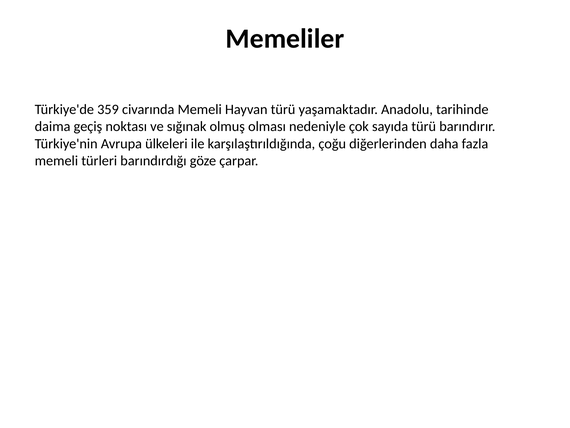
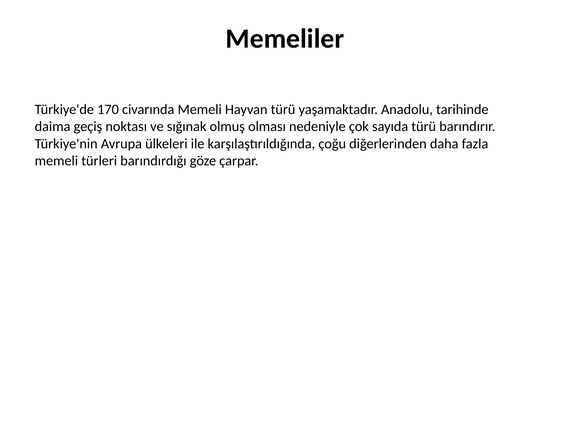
359: 359 -> 170
